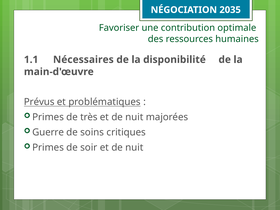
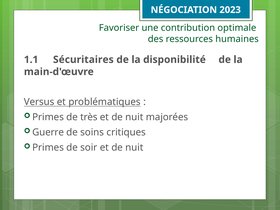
2035: 2035 -> 2023
Nécessaires: Nécessaires -> Sécuritaires
Prévus: Prévus -> Versus
